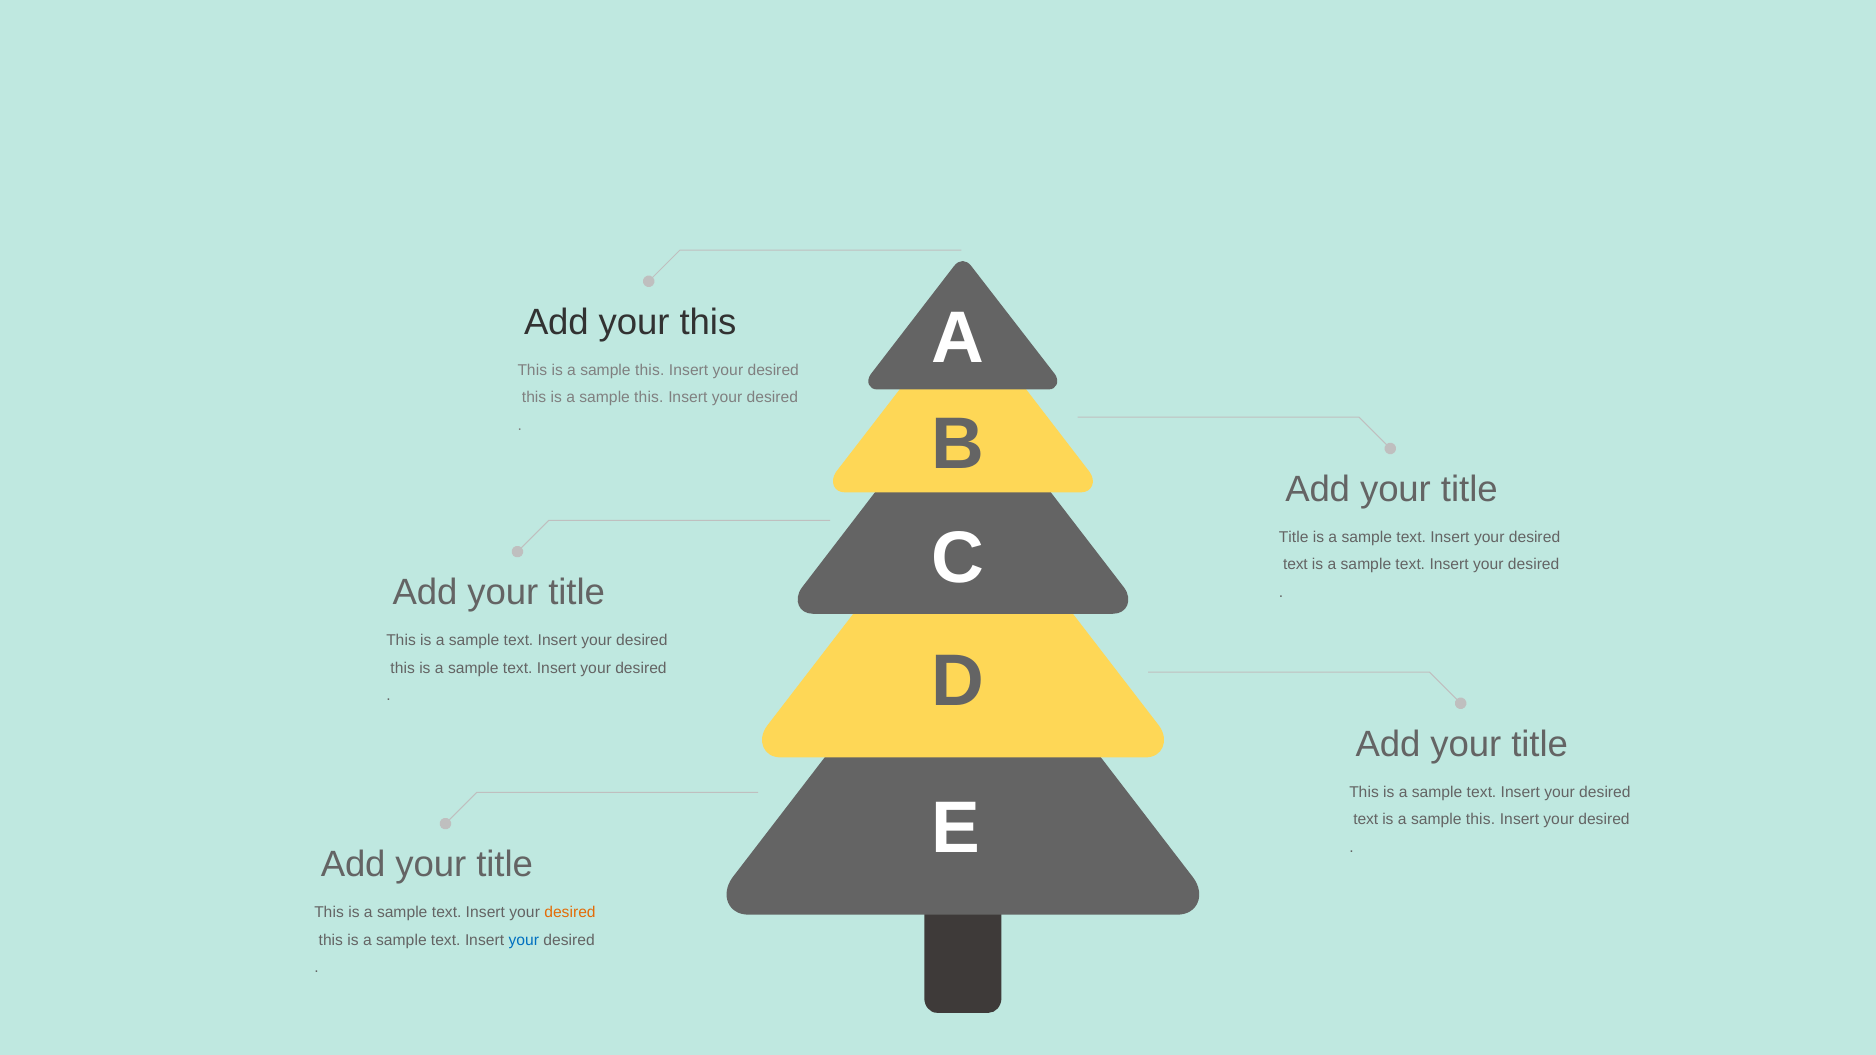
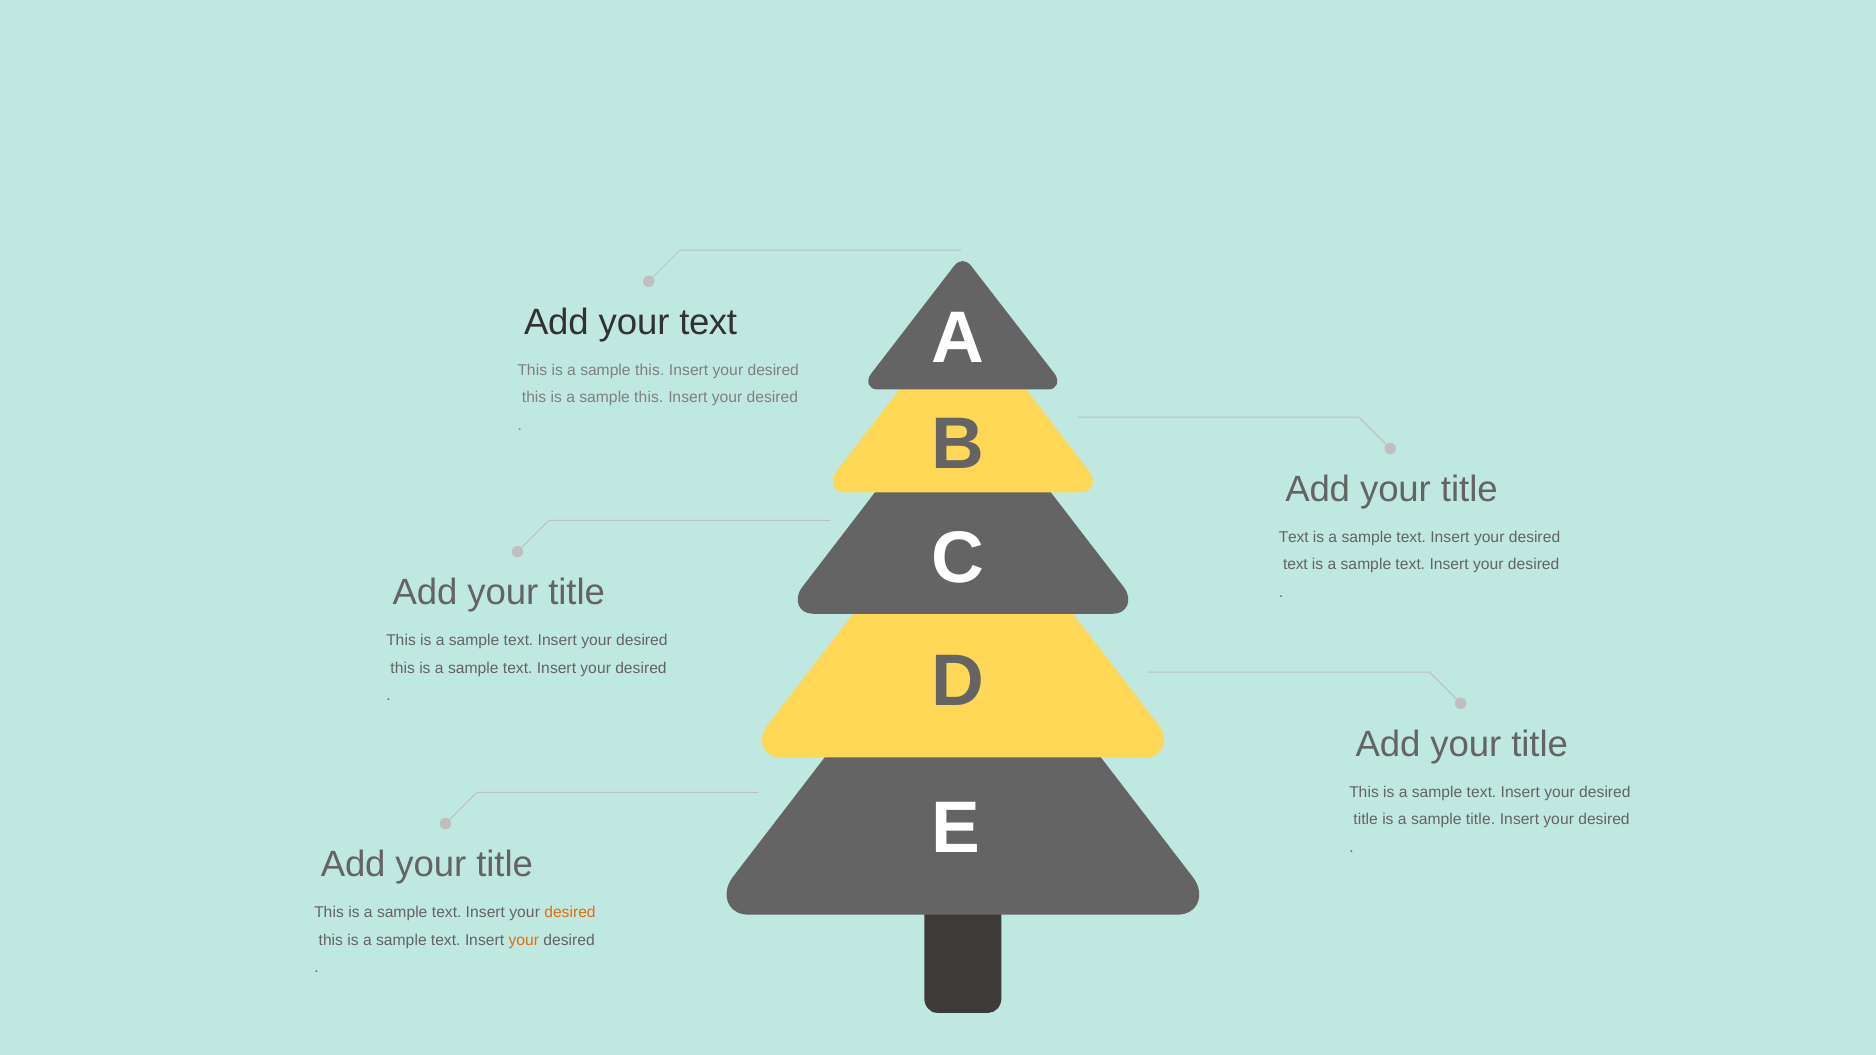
your this: this -> text
Title at (1294, 538): Title -> Text
text at (1366, 820): text -> title
this at (1481, 820): this -> title
your at (524, 940) colour: blue -> orange
